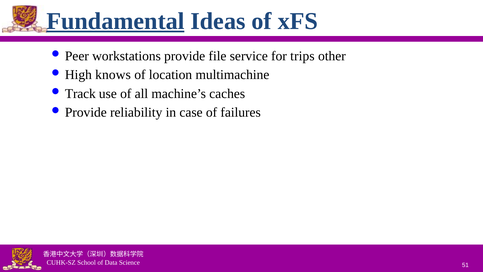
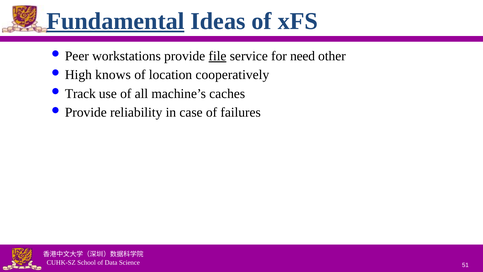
file underline: none -> present
trips: trips -> need
multimachine: multimachine -> cooperatively
